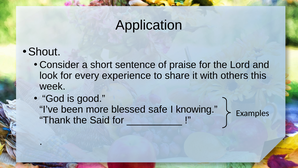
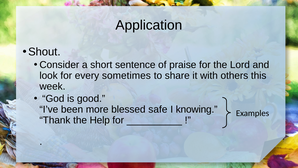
experience: experience -> sometimes
Said: Said -> Help
